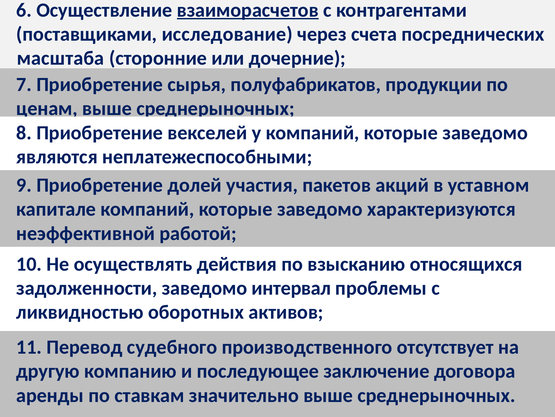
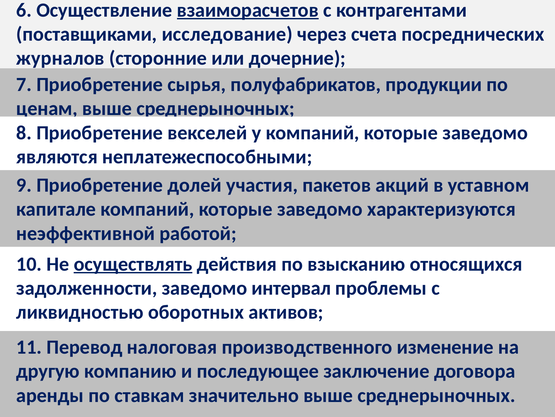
масштаба: масштаба -> журналов
осуществлять underline: none -> present
судебного: судебного -> налоговая
отсутствует: отсутствует -> изменение
